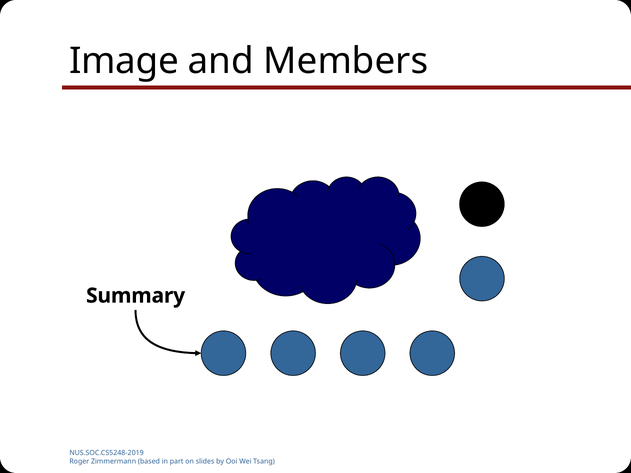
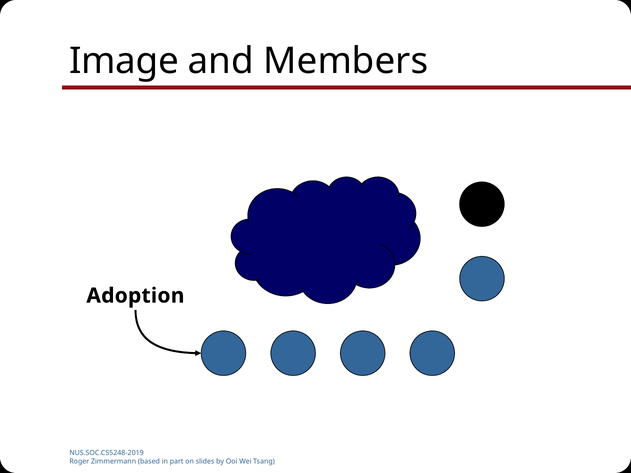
Summary: Summary -> Adoption
